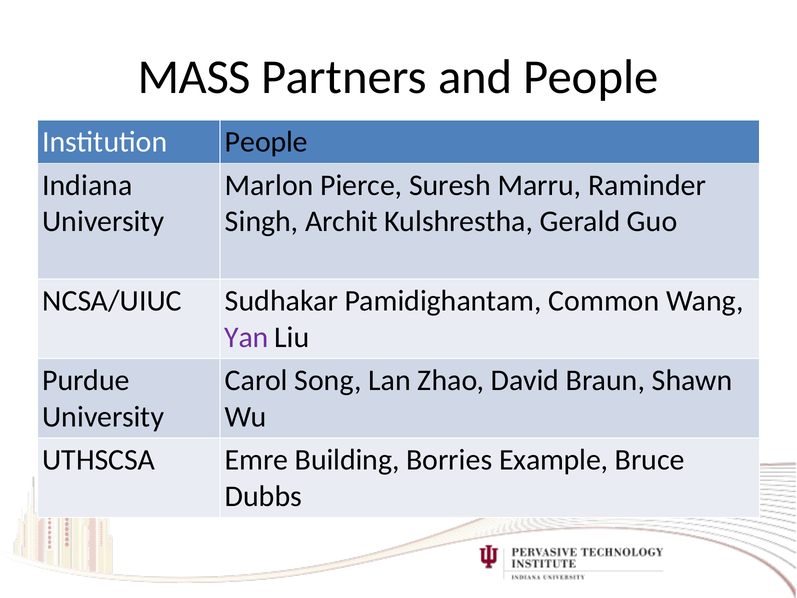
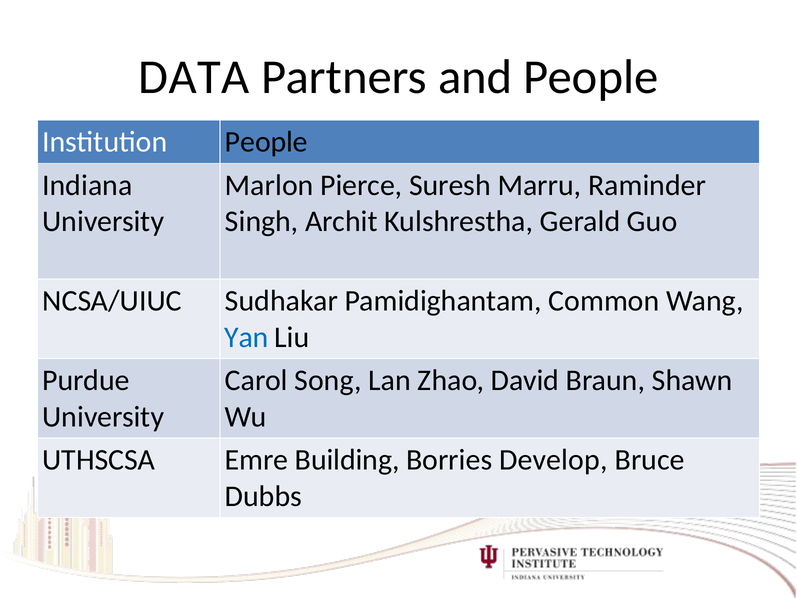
MASS: MASS -> DATA
Yan colour: purple -> blue
Example: Example -> Develop
